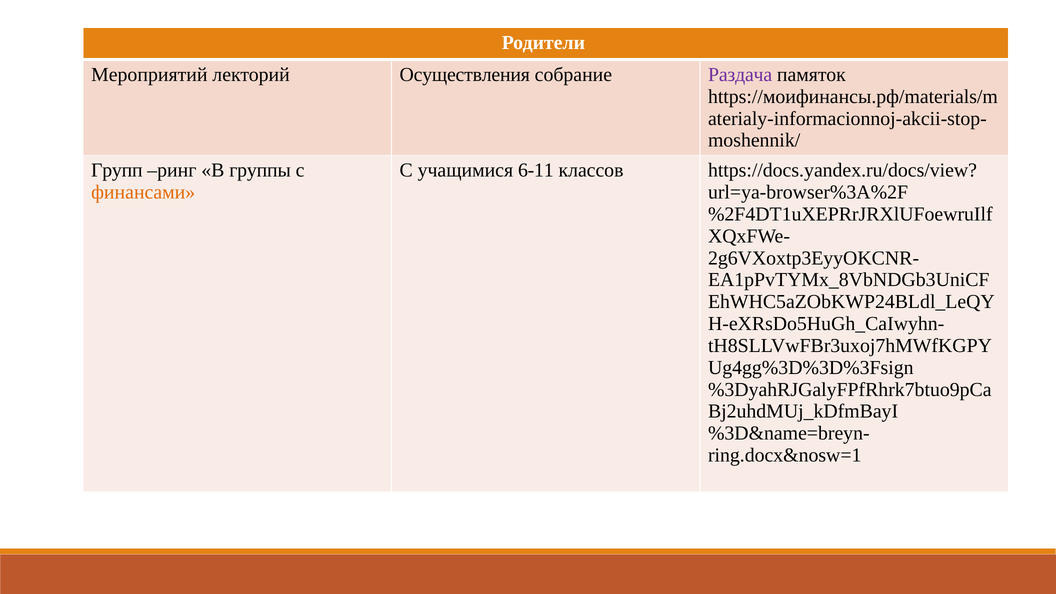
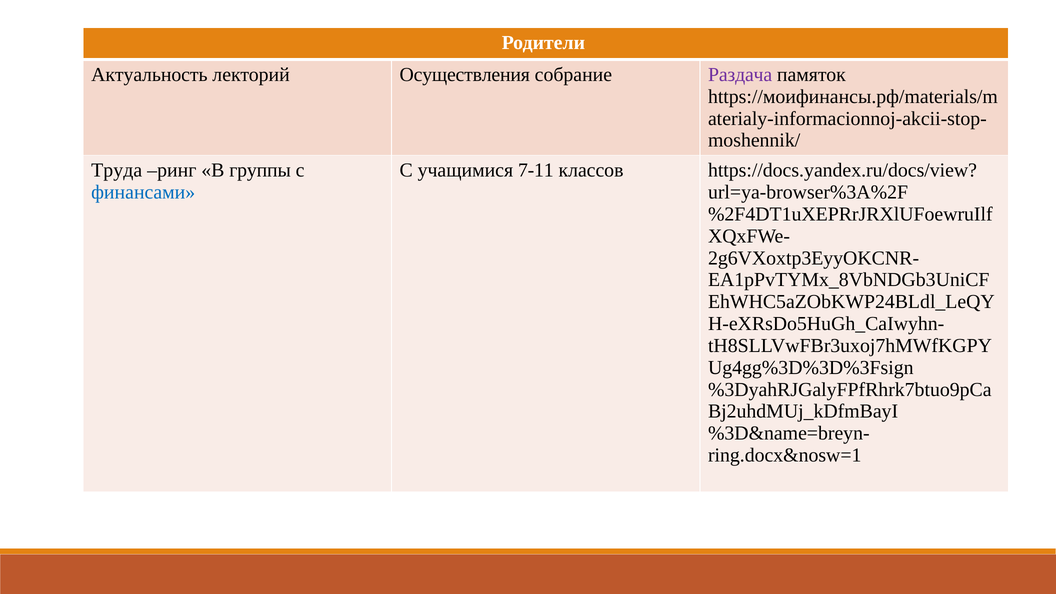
Мероприятий: Мероприятий -> Актуальность
Групп: Групп -> Труда
6-11: 6-11 -> 7-11
финансами colour: orange -> blue
